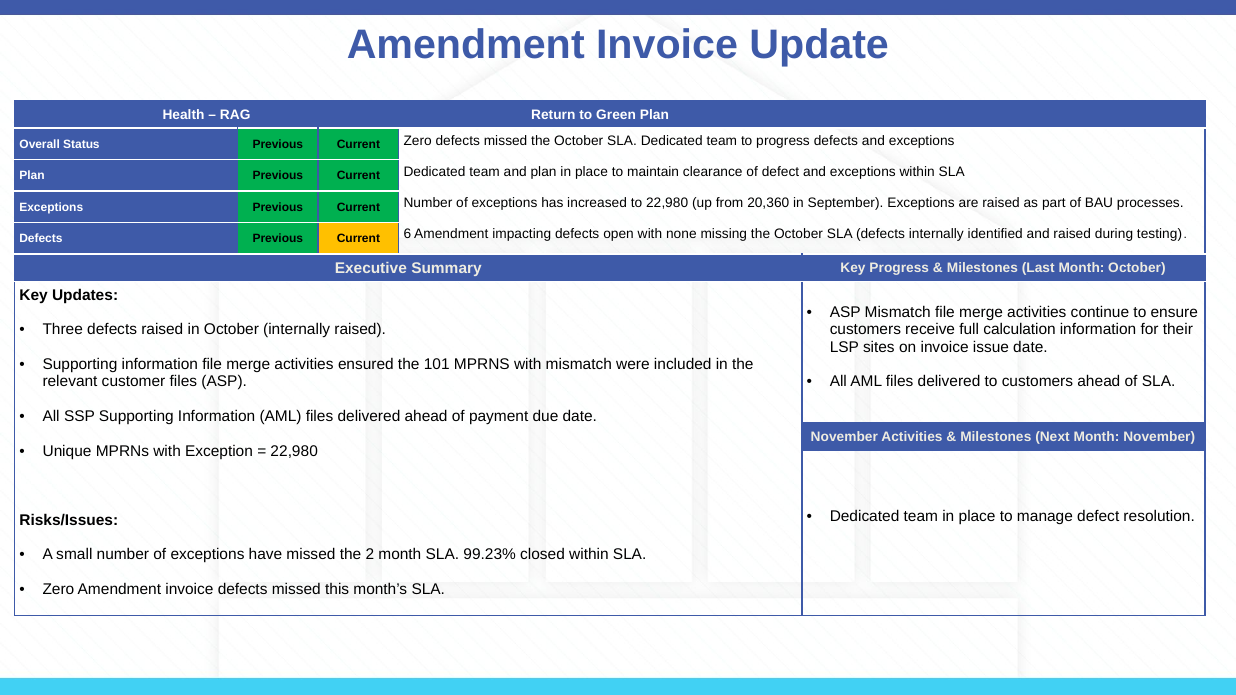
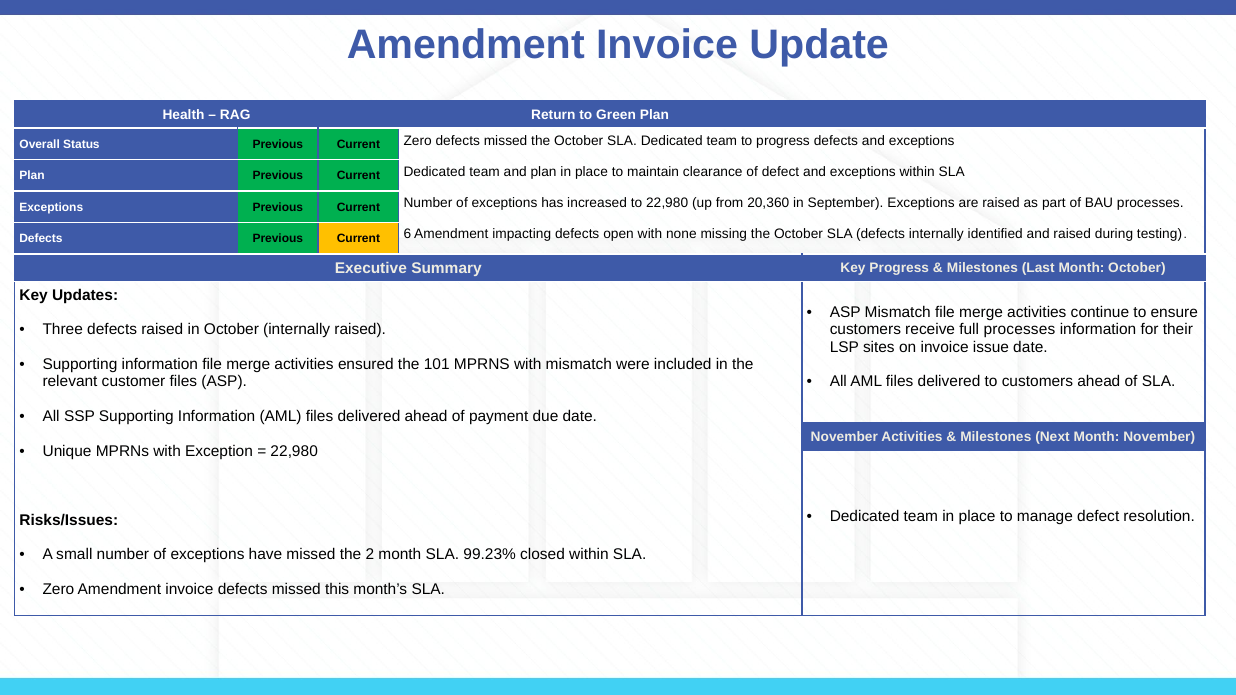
full calculation: calculation -> processes
